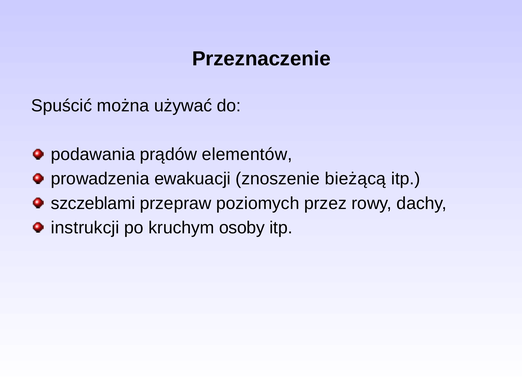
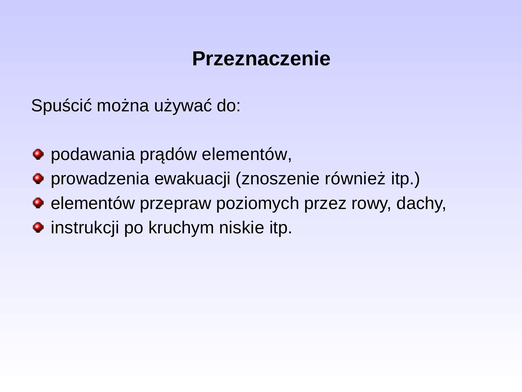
bieżącą: bieżącą -> również
szczeblami at (93, 203): szczeblami -> elementów
osoby: osoby -> niskie
